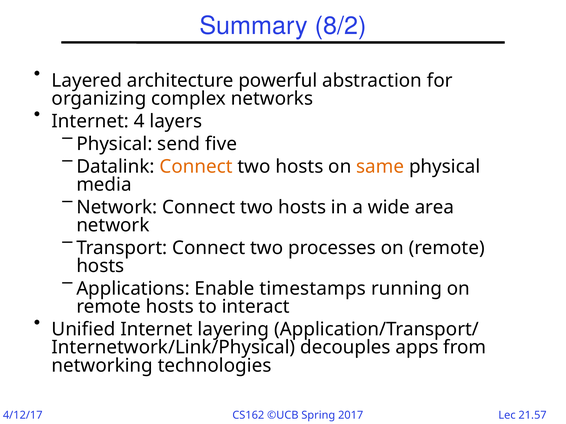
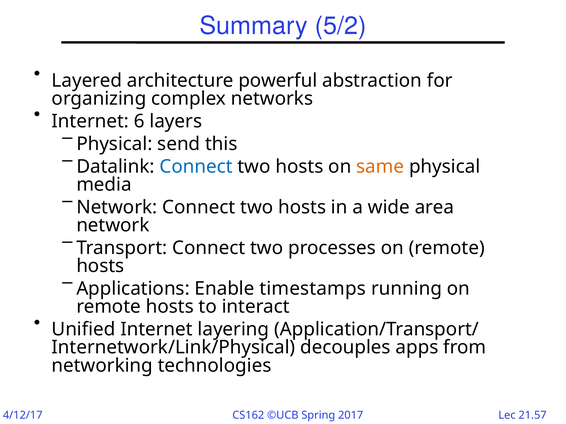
8/2: 8/2 -> 5/2
4: 4 -> 6
five: five -> this
Connect at (196, 167) colour: orange -> blue
